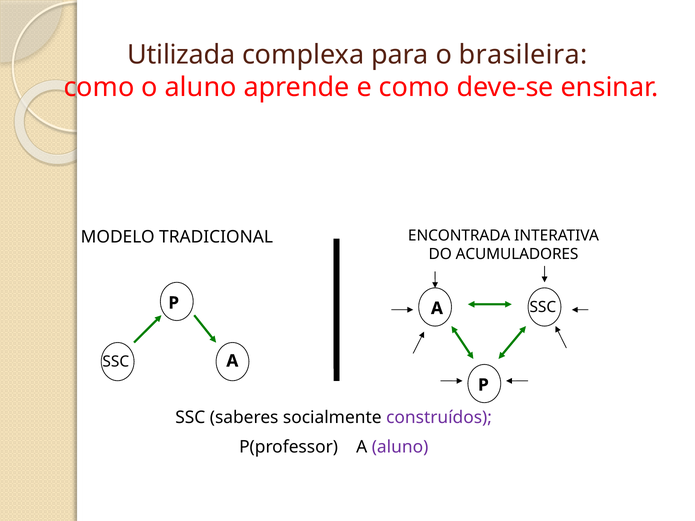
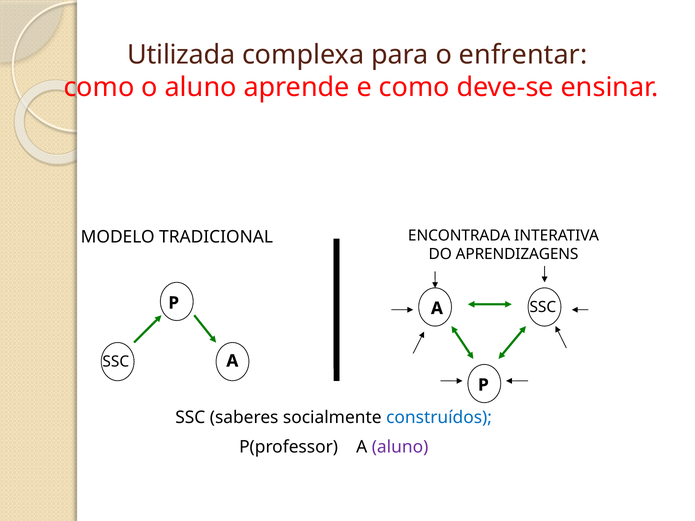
brasileira: brasileira -> enfrentar
ACUMULADORES: ACUMULADORES -> APRENDIZAGENS
construídos colour: purple -> blue
